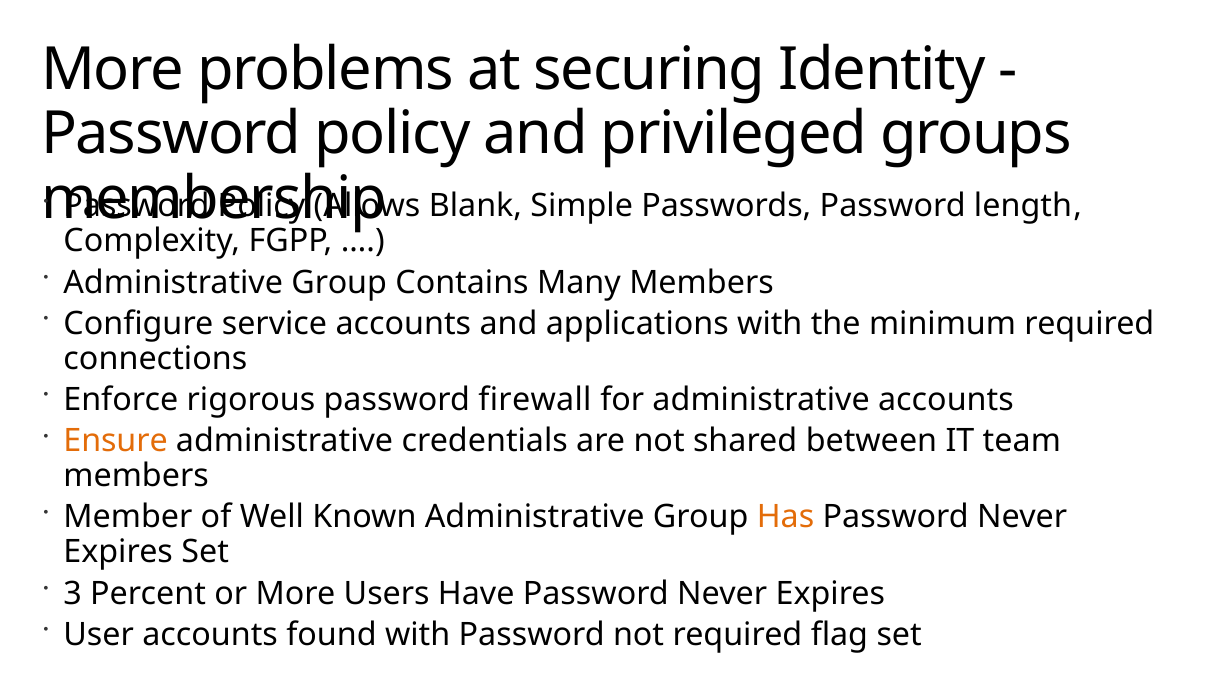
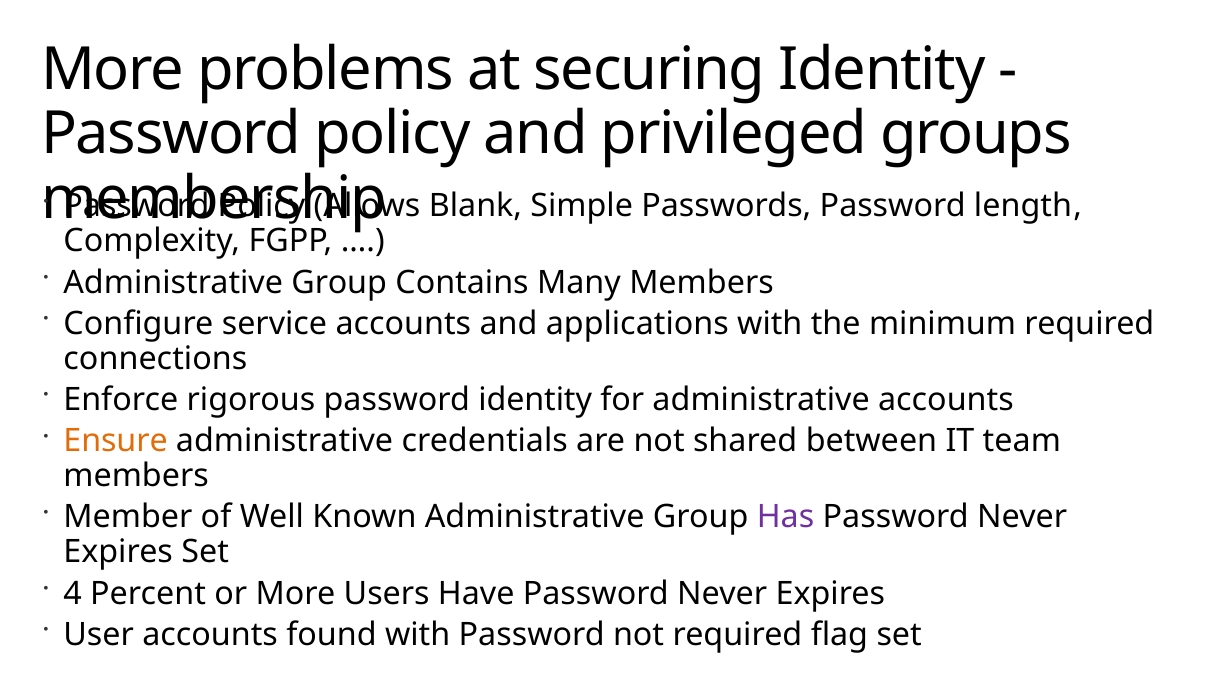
password firewall: firewall -> identity
Has colour: orange -> purple
3: 3 -> 4
